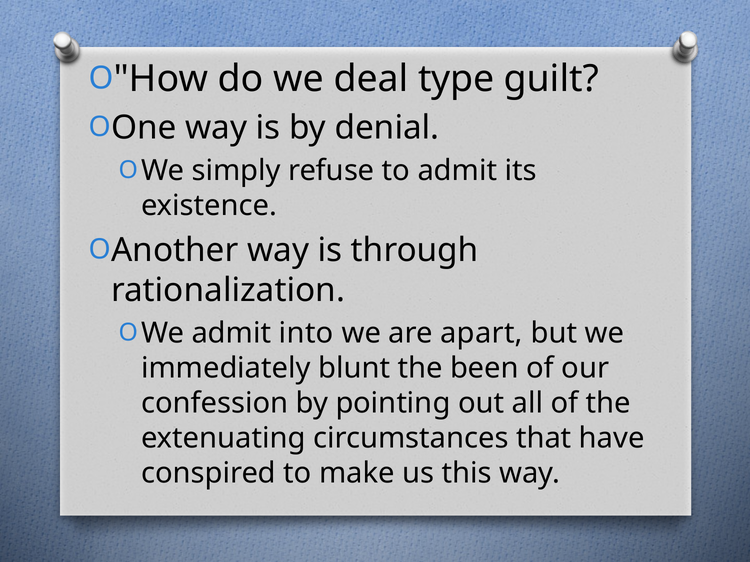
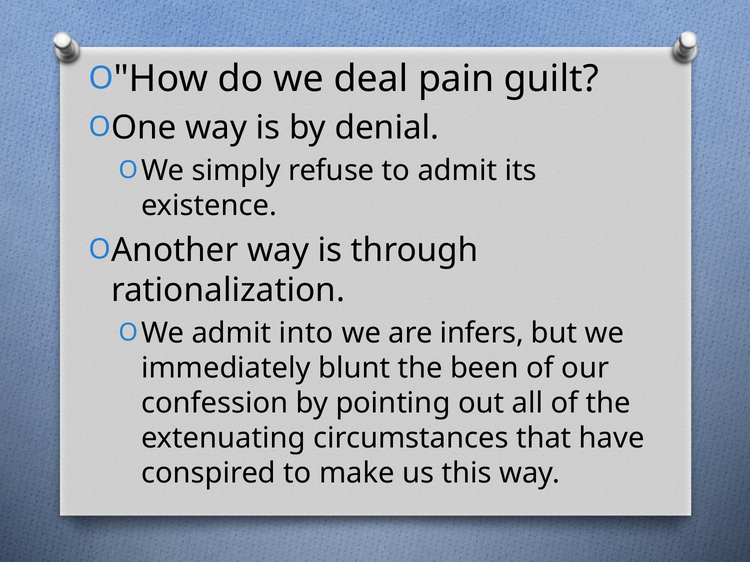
type: type -> pain
apart: apart -> infers
